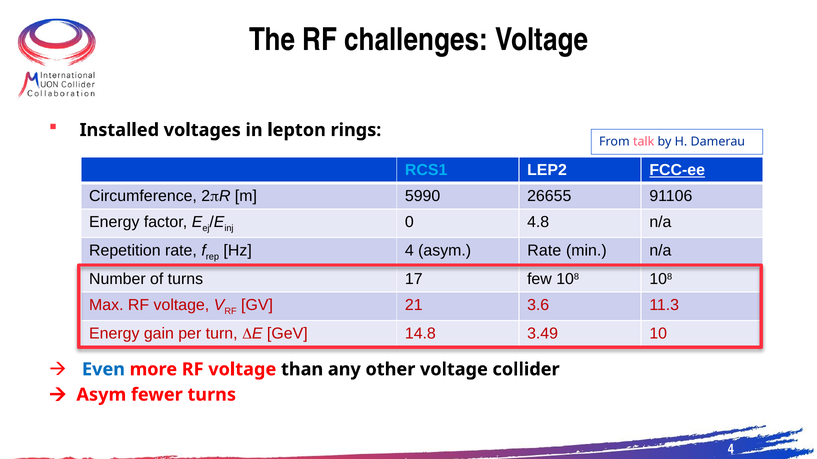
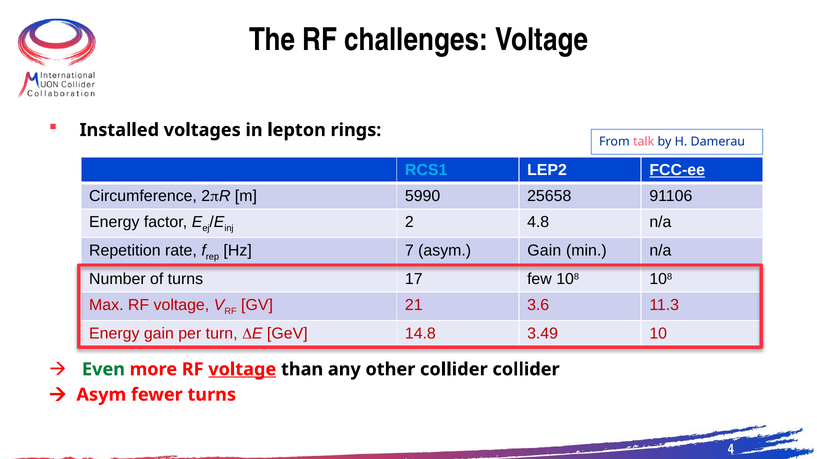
26655: 26655 -> 25658
0: 0 -> 2
Hz 4: 4 -> 7
asym Rate: Rate -> Gain
Even colour: blue -> green
voltage at (242, 370) underline: none -> present
other voltage: voltage -> collider
